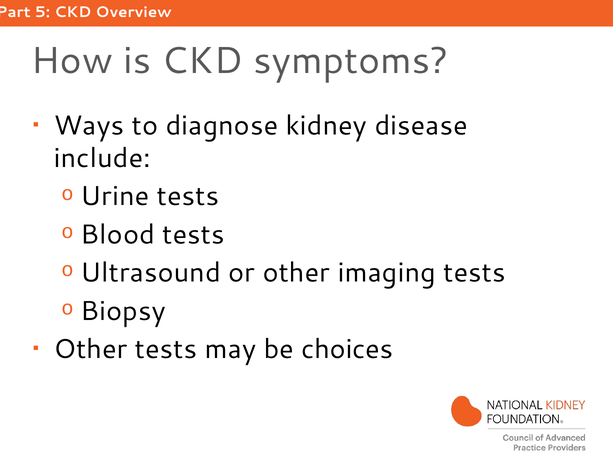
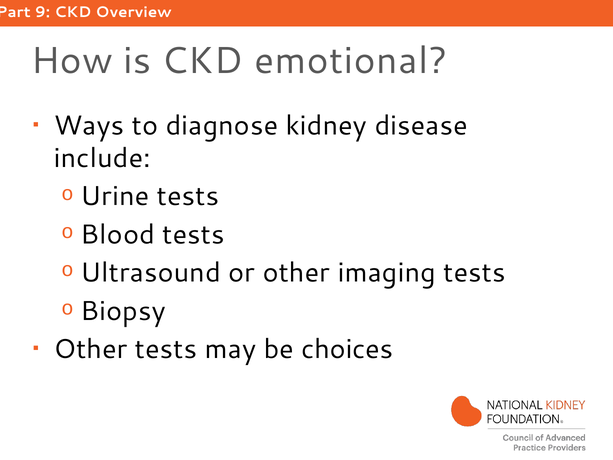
5: 5 -> 9
symptoms: symptoms -> emotional
